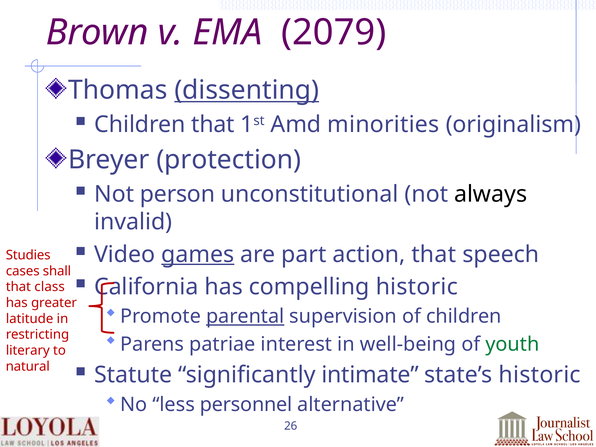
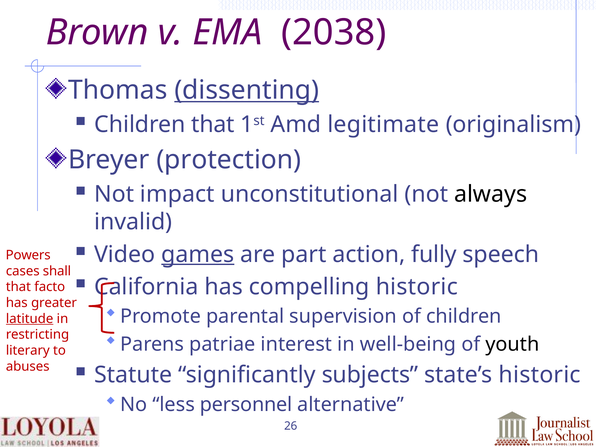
2079: 2079 -> 2038
minorities: minorities -> legitimate
person: person -> impact
action that: that -> fully
Studies: Studies -> Powers
class: class -> facto
parental underline: present -> none
latitude underline: none -> present
youth colour: green -> black
natural: natural -> abuses
intimate: intimate -> subjects
